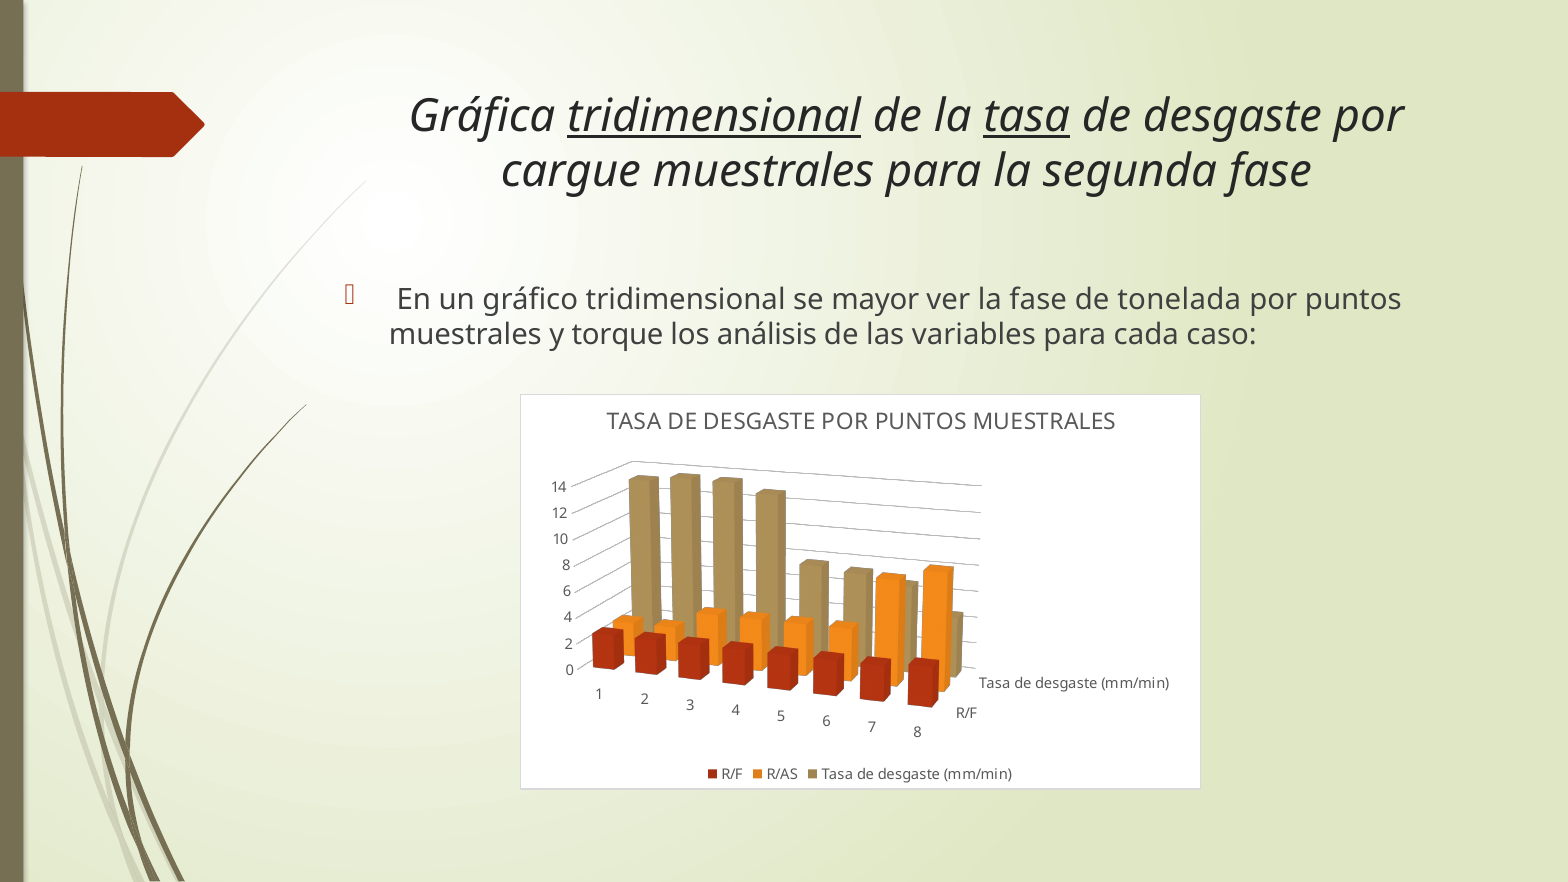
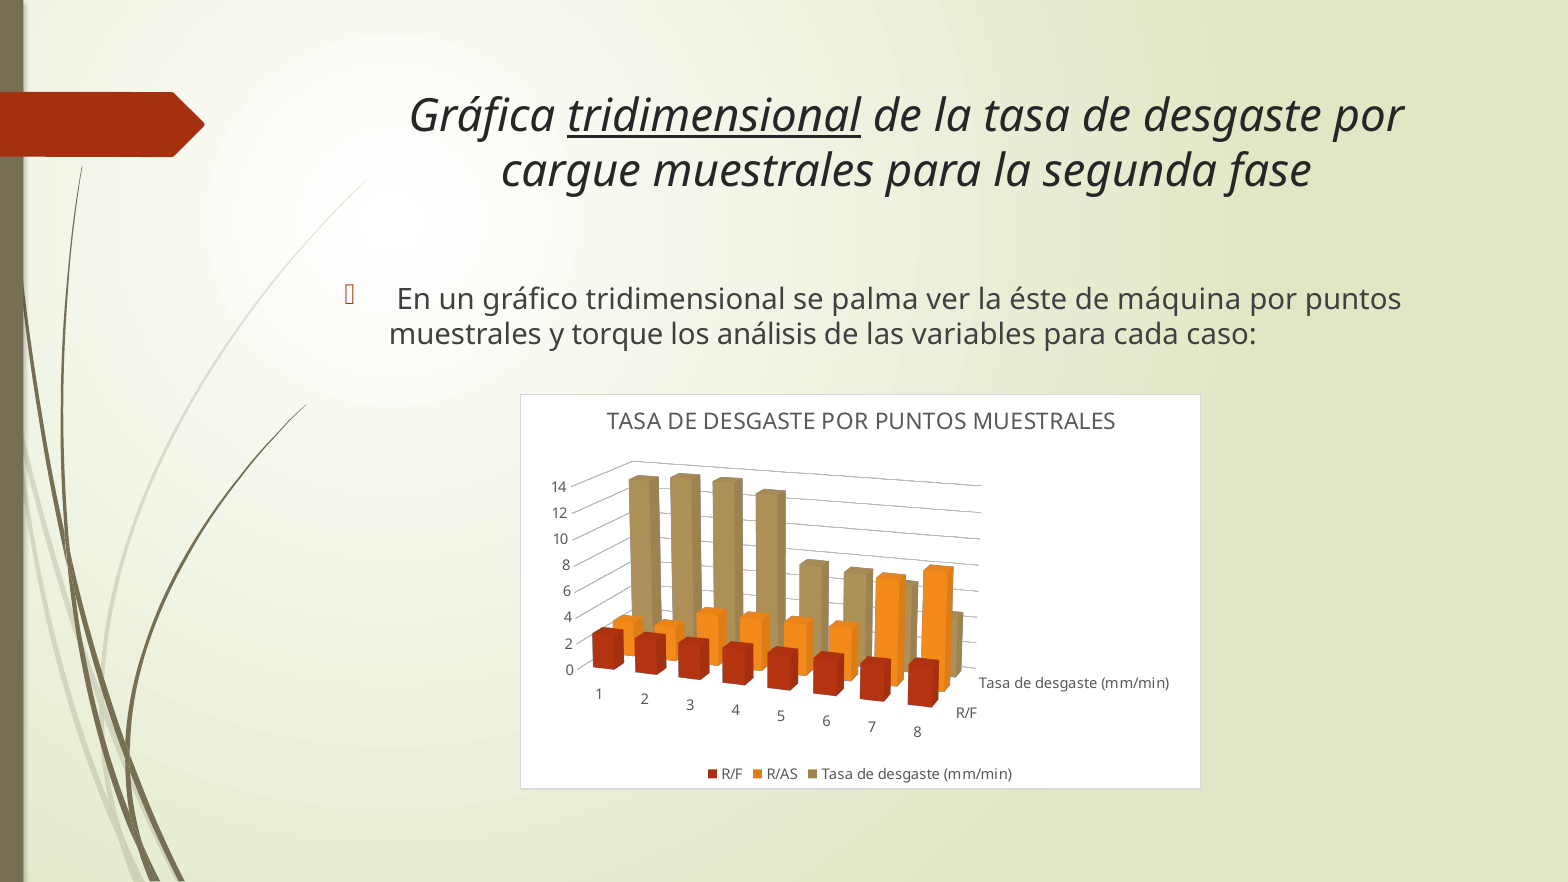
tasa at (1027, 117) underline: present -> none
mayor: mayor -> palma
la fase: fase -> éste
tonelada: tonelada -> máquina
